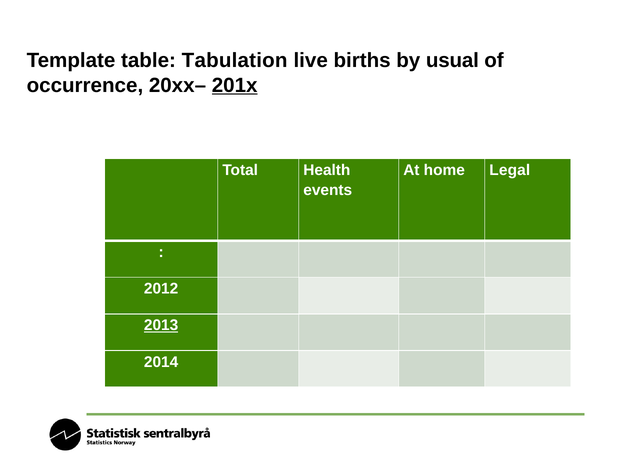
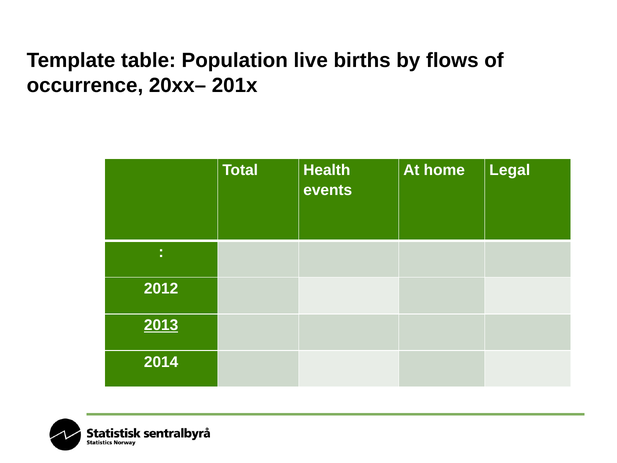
Tabulation: Tabulation -> Population
usual: usual -> flows
201x underline: present -> none
